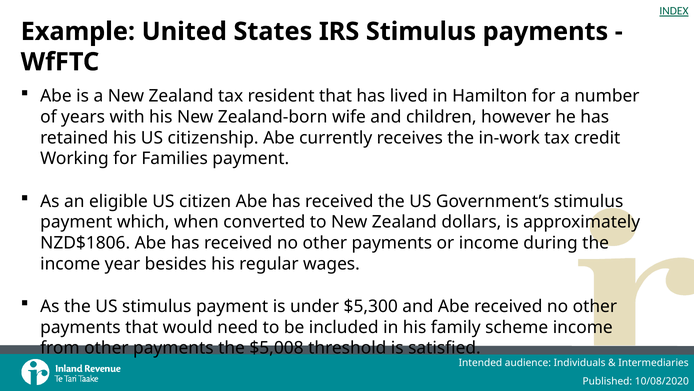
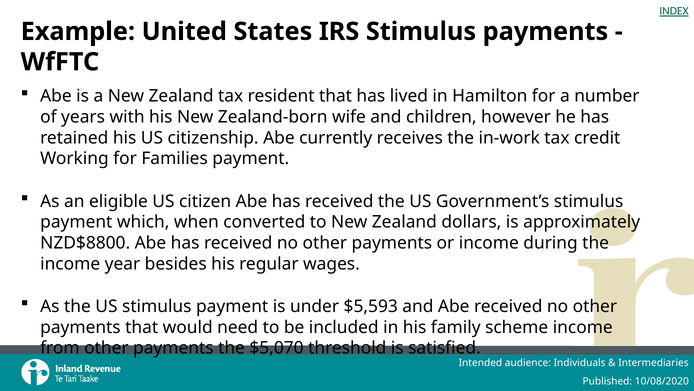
NZD$1806: NZD$1806 -> NZD$8800
$5,300: $5,300 -> $5,593
$5,008: $5,008 -> $5,070
